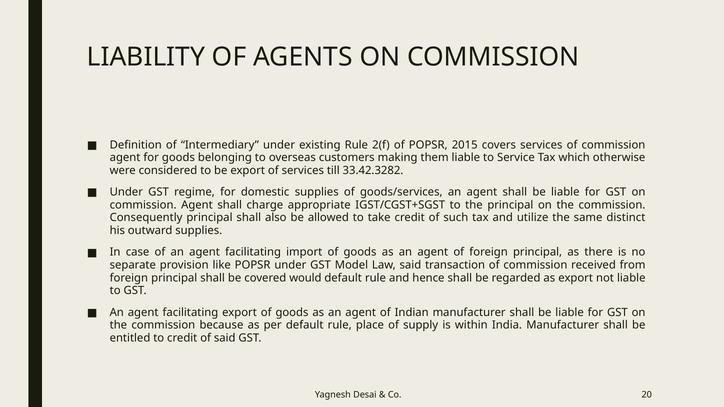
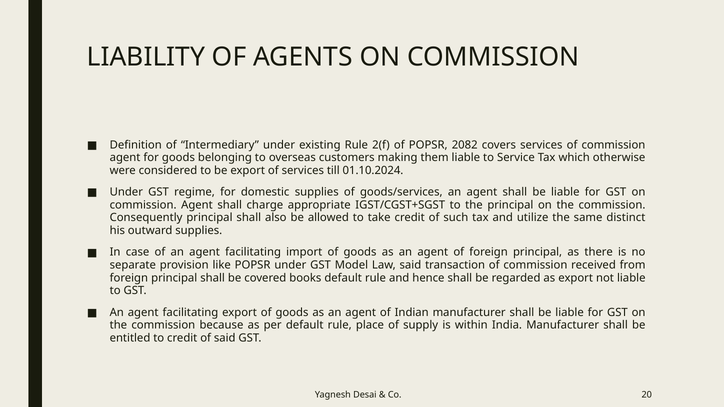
2015: 2015 -> 2082
33.42.3282: 33.42.3282 -> 01.10.2024
would: would -> books
